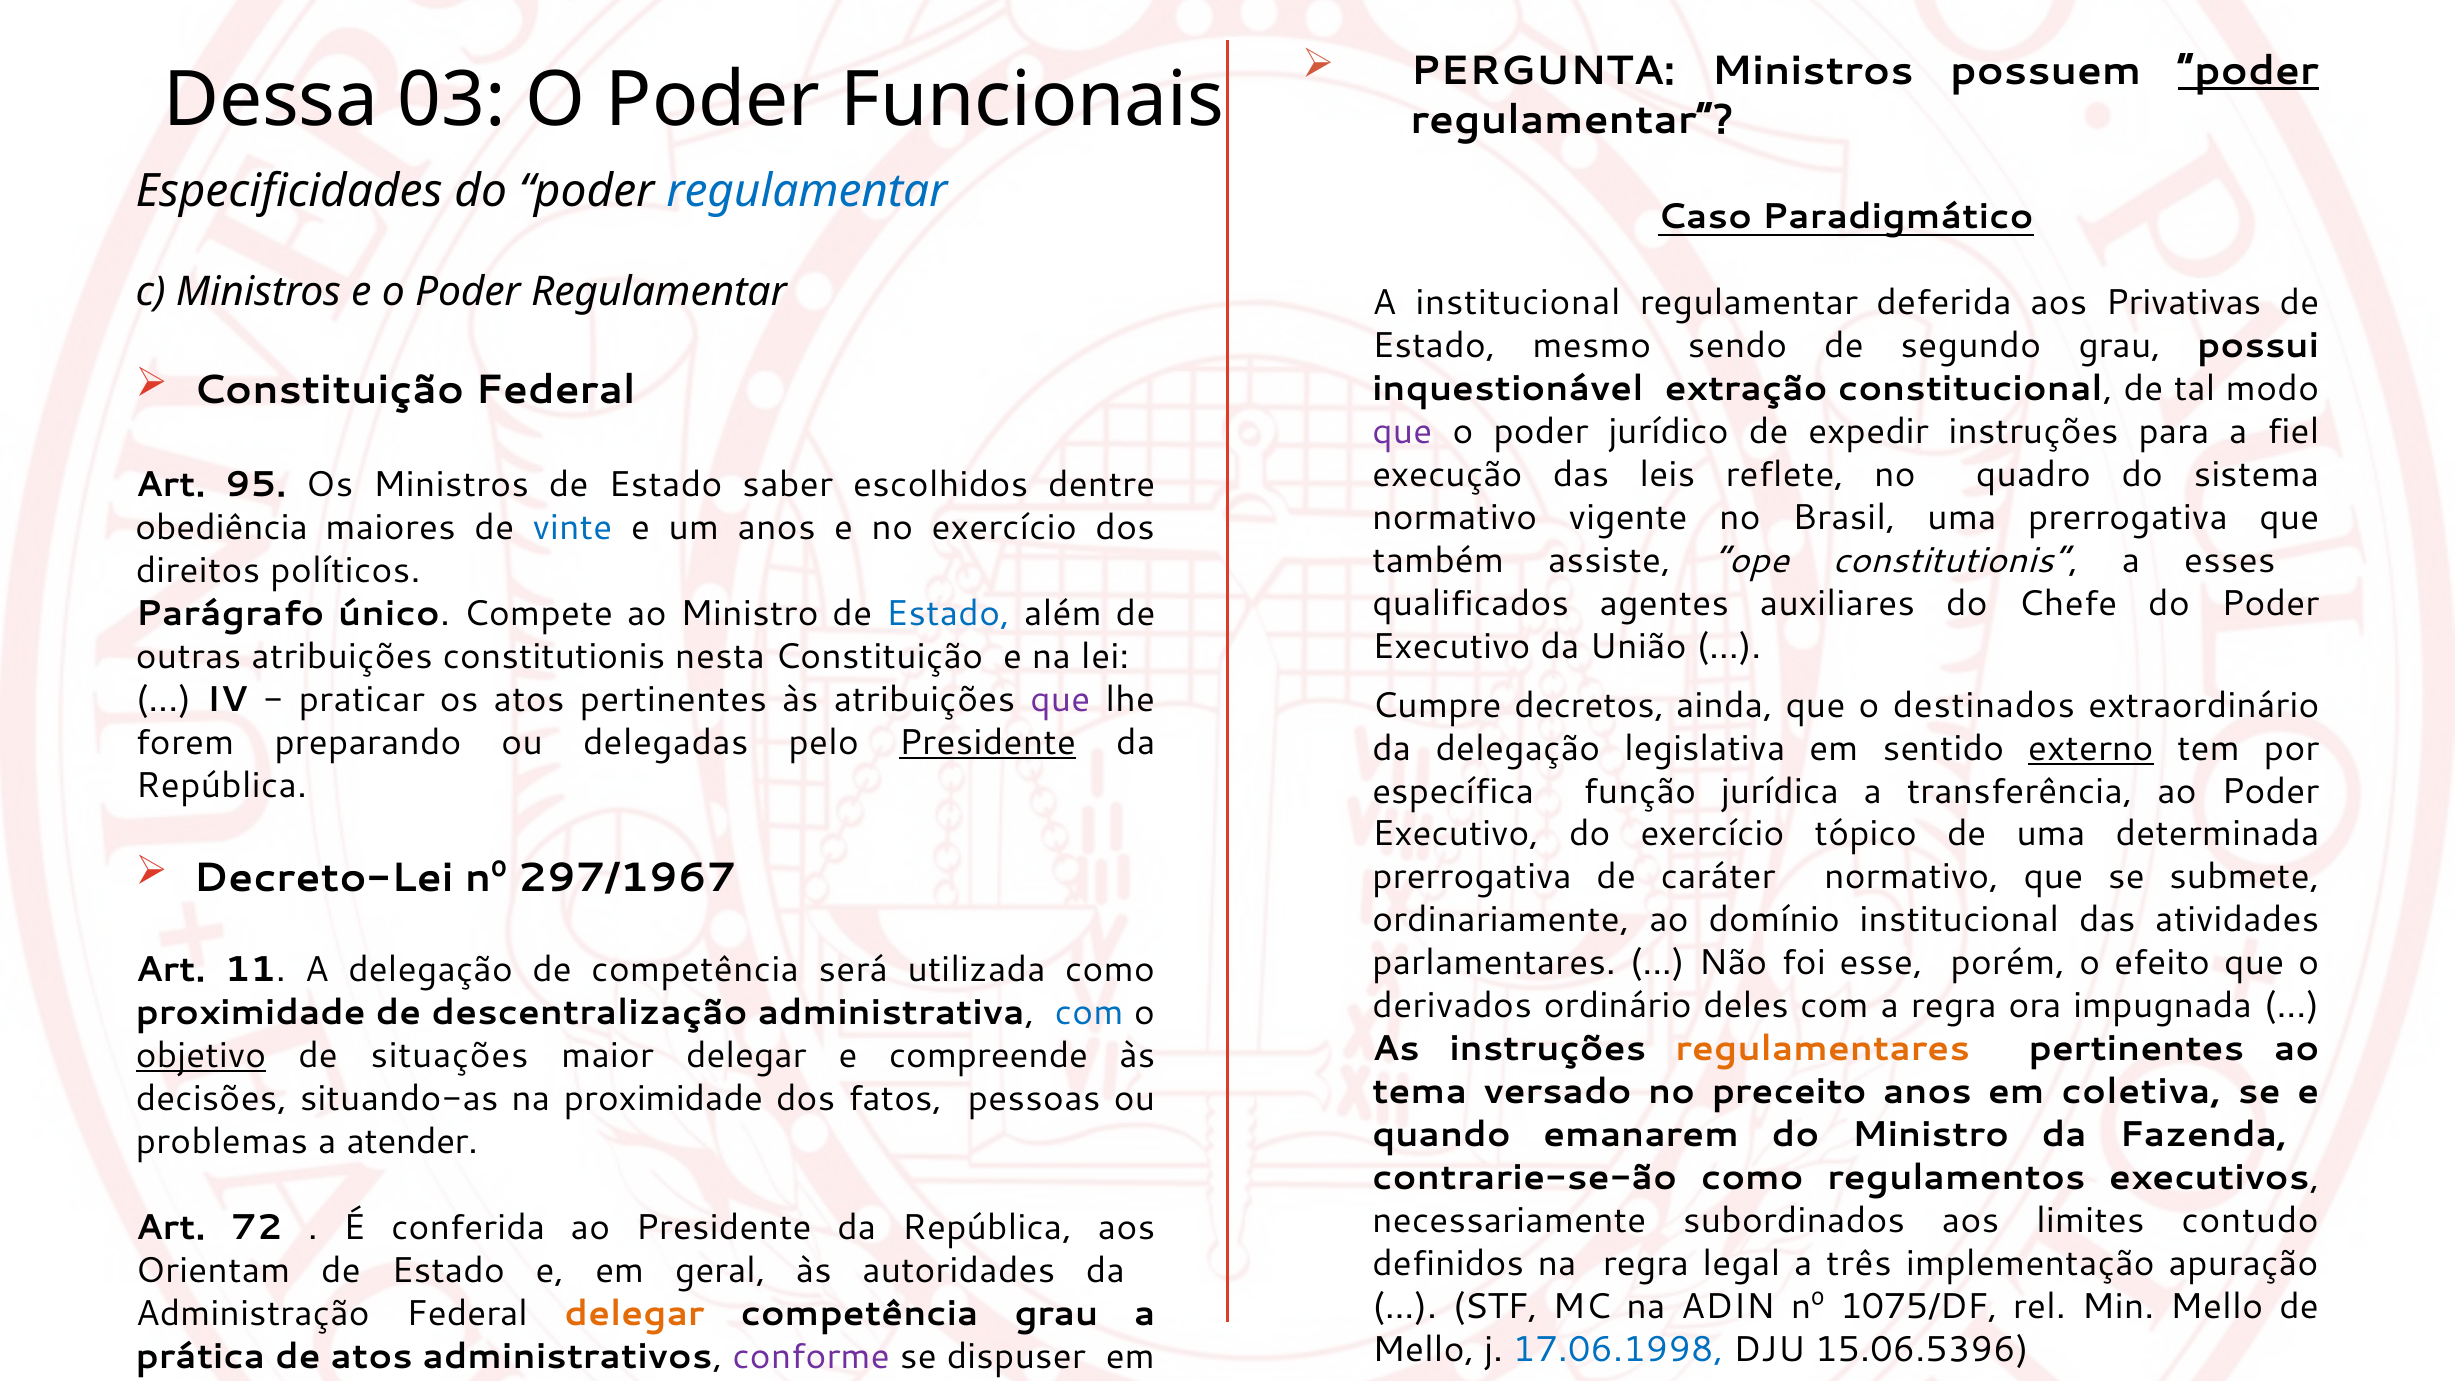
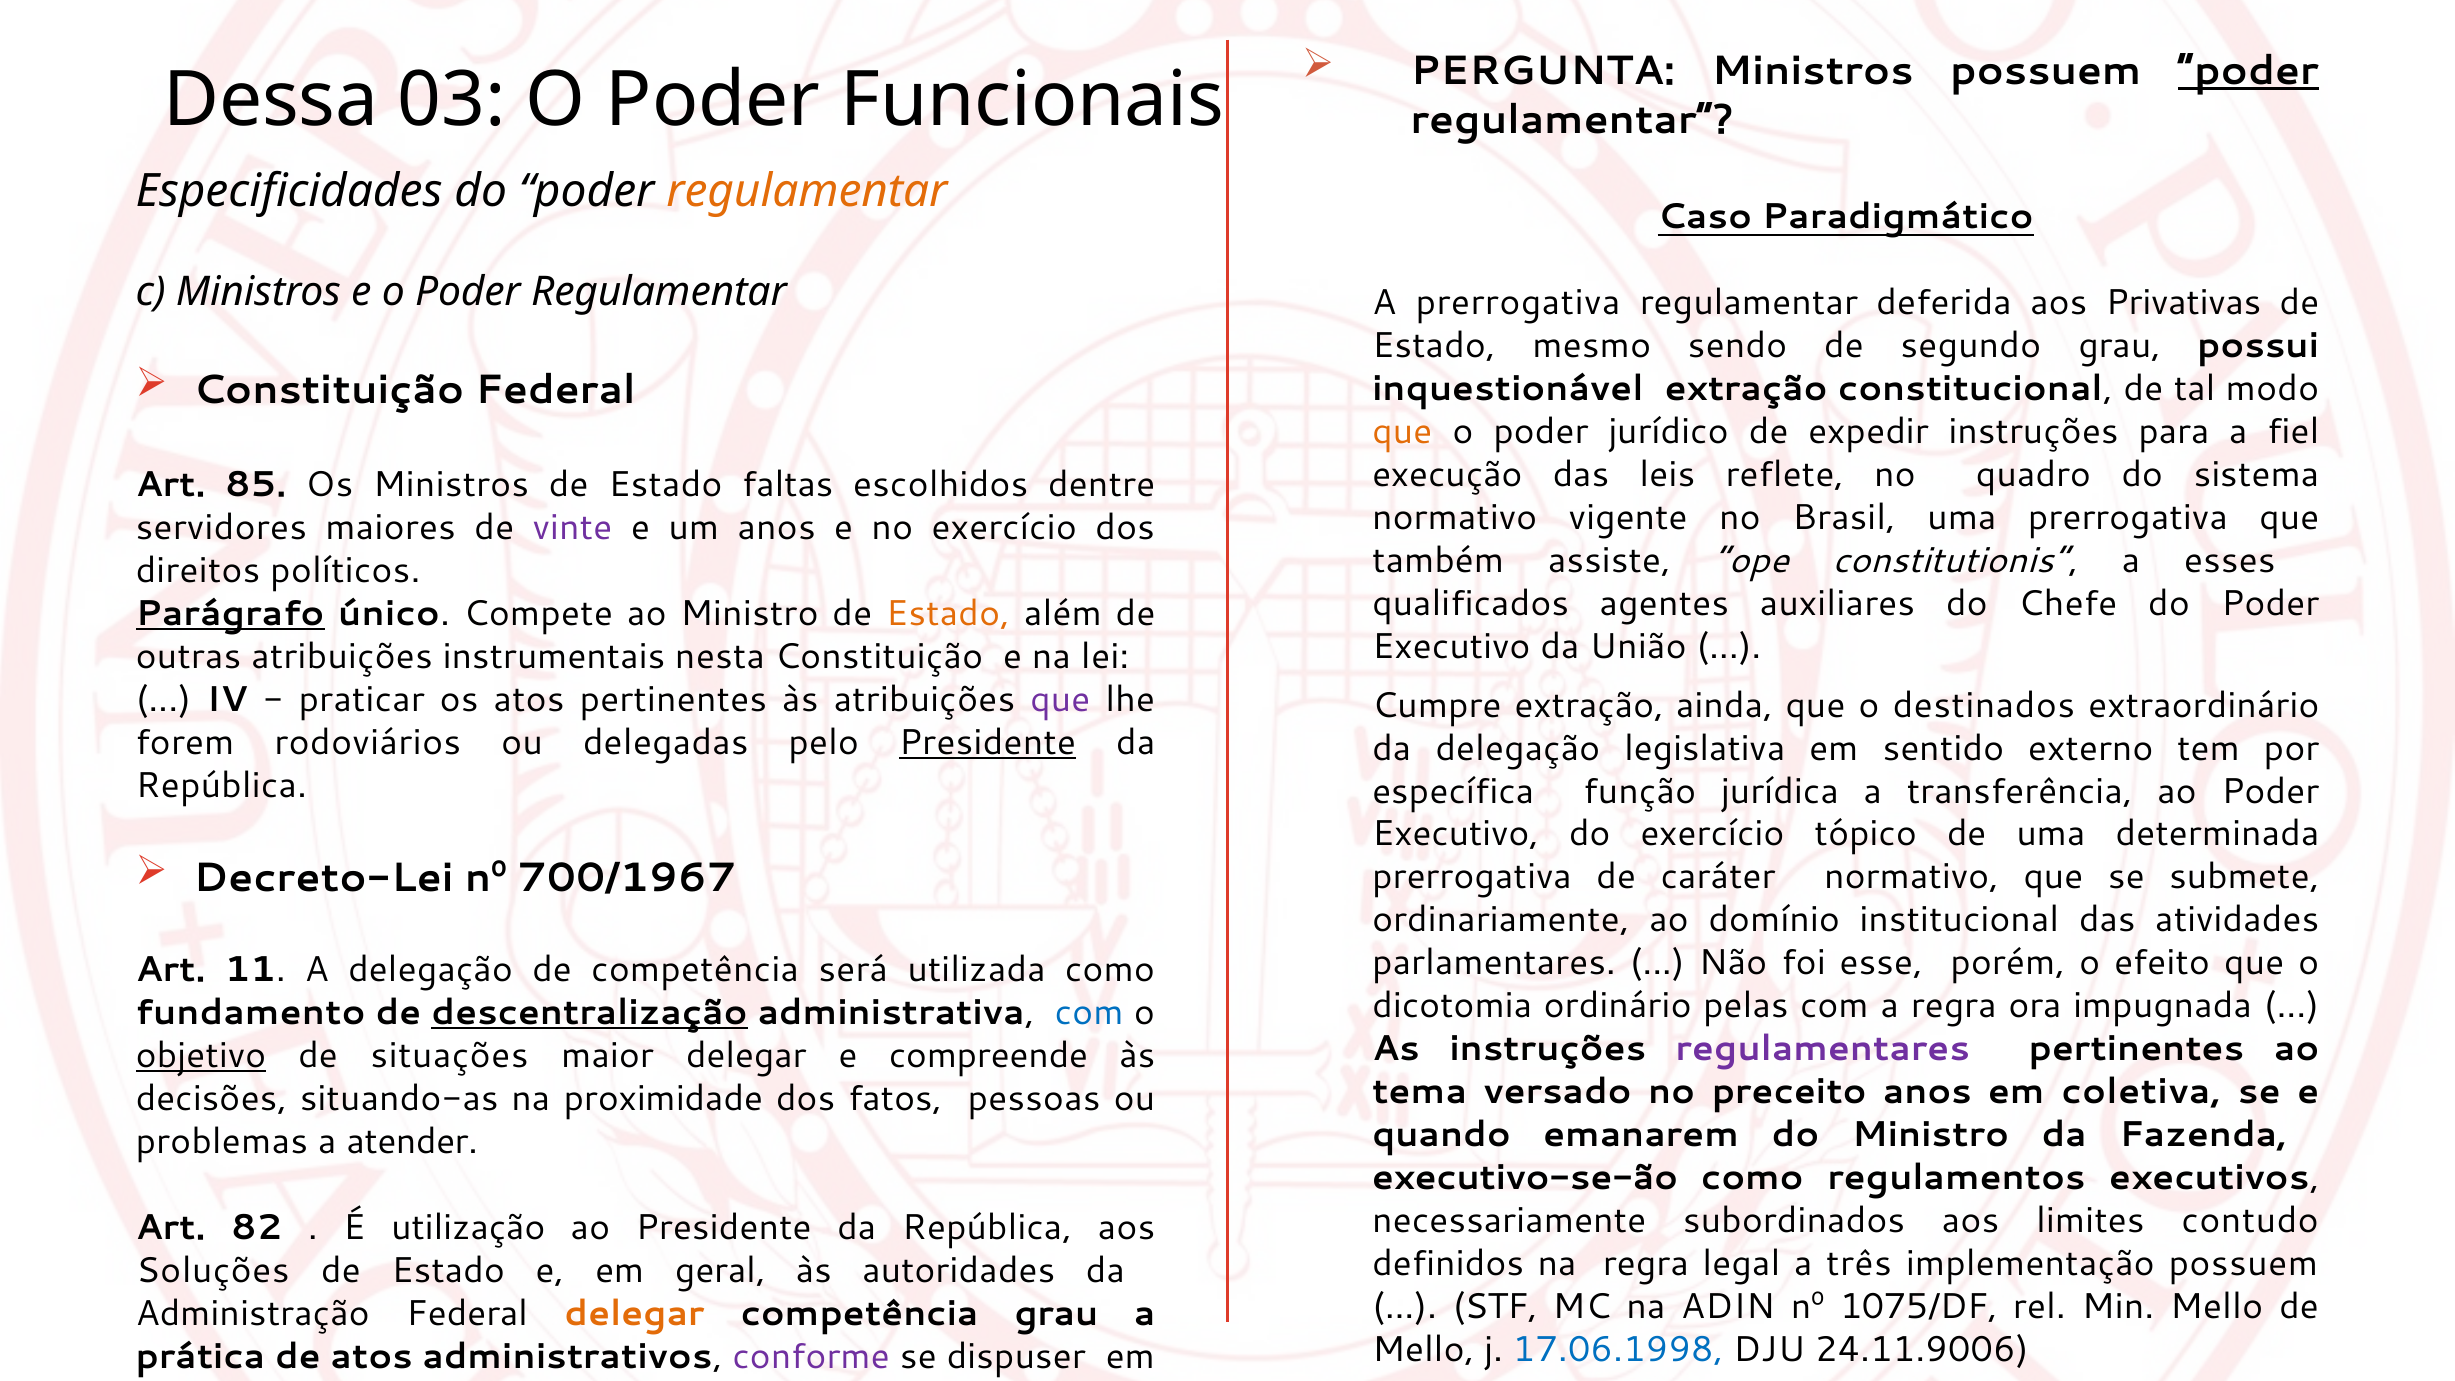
regulamentar at (807, 191) colour: blue -> orange
A institucional: institucional -> prerrogativa
que at (1402, 432) colour: purple -> orange
95: 95 -> 85
saber: saber -> faltas
obediência: obediência -> servidores
vinte colour: blue -> purple
Parágrafo underline: none -> present
Estado at (948, 614) colour: blue -> orange
atribuições constitutionis: constitutionis -> instrumentais
Cumpre decretos: decretos -> extração
preparando: preparando -> rodoviários
externo underline: present -> none
297/1967: 297/1967 -> 700/1967
derivados: derivados -> dicotomia
deles: deles -> pelas
proximidade at (251, 1013): proximidade -> fundamento
descentralização underline: none -> present
regulamentares colour: orange -> purple
contrarie-se-ão: contrarie-se-ão -> executivo-se-ão
72: 72 -> 82
conferida: conferida -> utilização
implementação apuração: apuração -> possuem
Orientam: Orientam -> Soluções
15.06.5396: 15.06.5396 -> 24.11.9006
